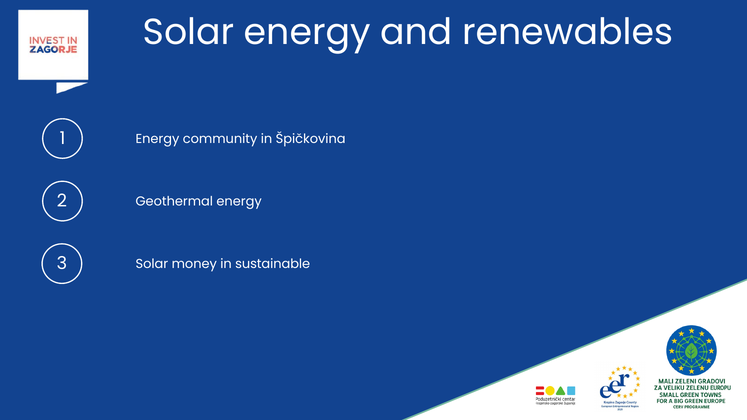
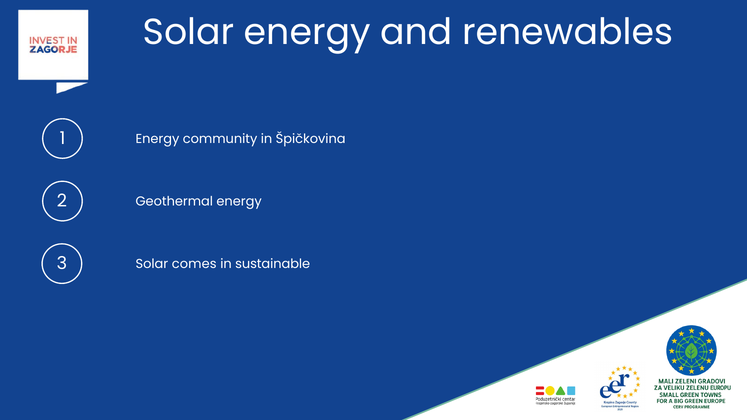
money: money -> comes
